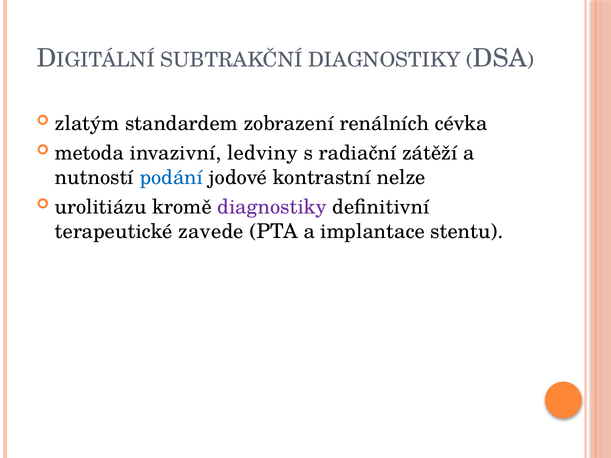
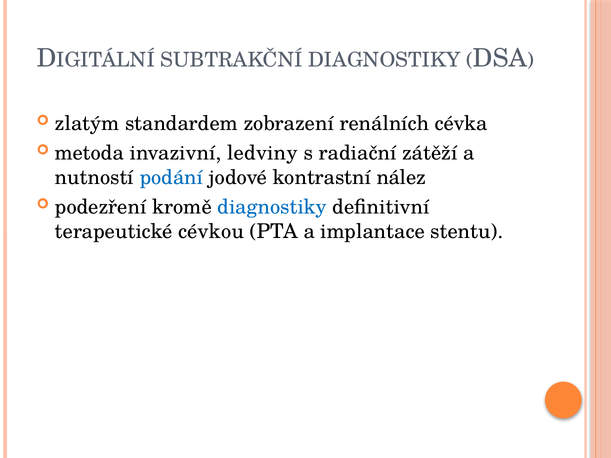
nelze: nelze -> nález
urolitiázu: urolitiázu -> podezření
diagnostiky at (272, 207) colour: purple -> blue
zavede: zavede -> cévkou
